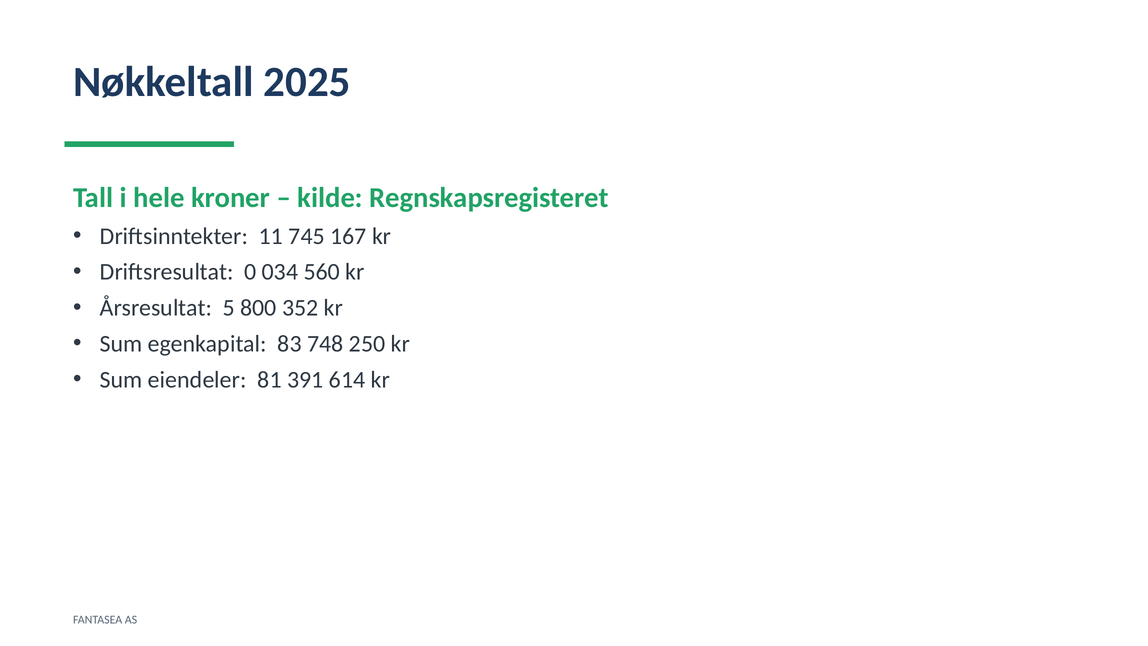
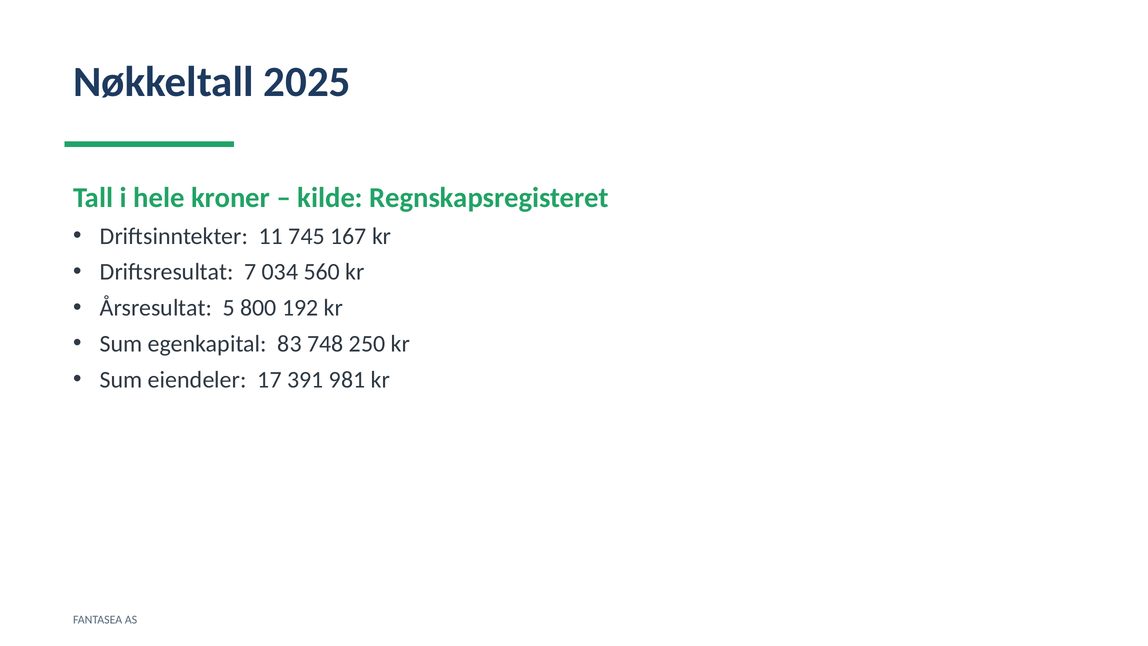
0: 0 -> 7
352: 352 -> 192
81: 81 -> 17
614: 614 -> 981
